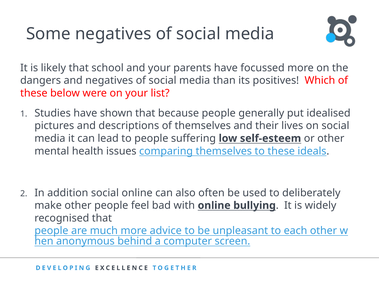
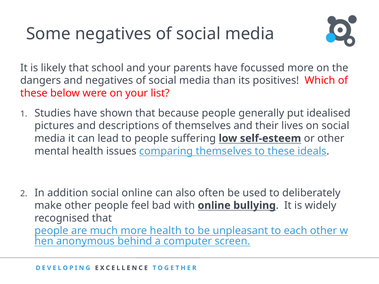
more advice: advice -> health
